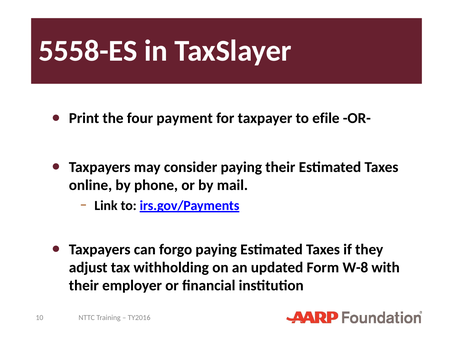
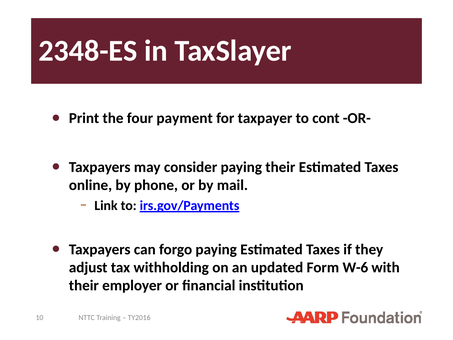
5558-ES: 5558-ES -> 2348-ES
efile: efile -> cont
W-8: W-8 -> W-6
